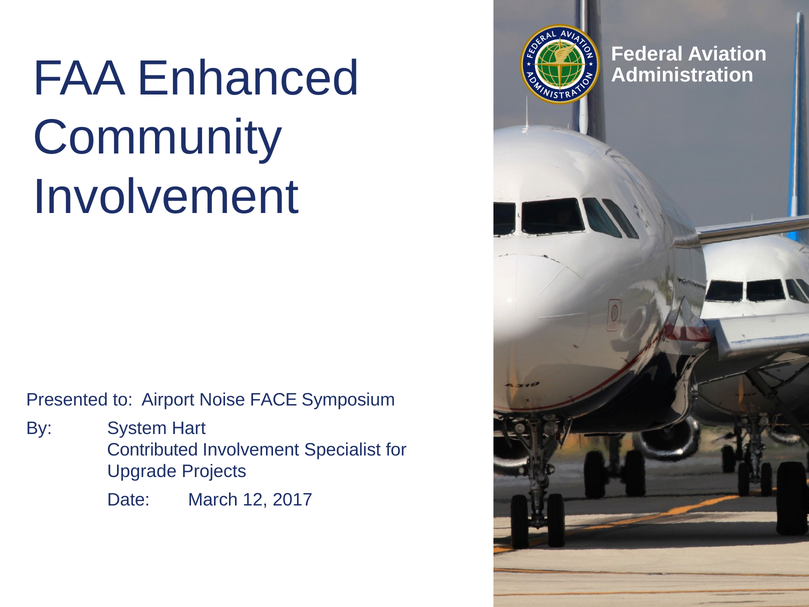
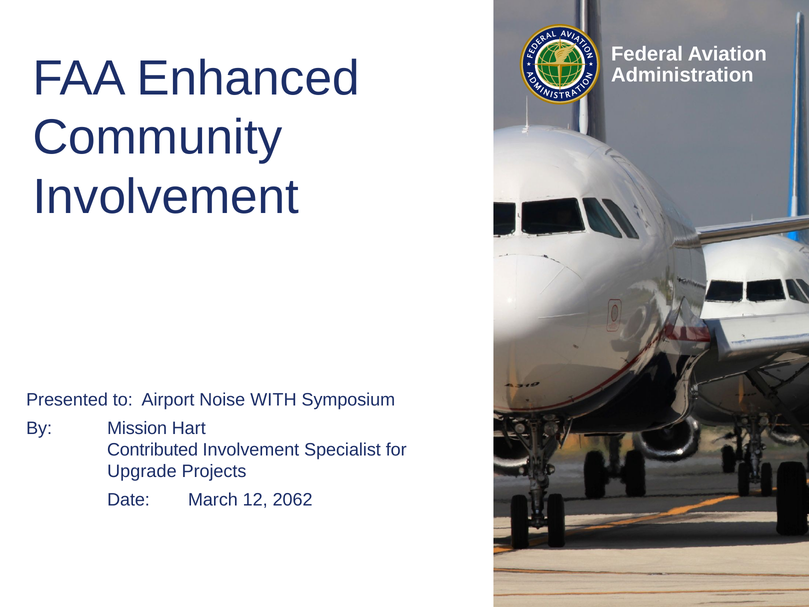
FACE: FACE -> WITH
System: System -> Mission
2017: 2017 -> 2062
